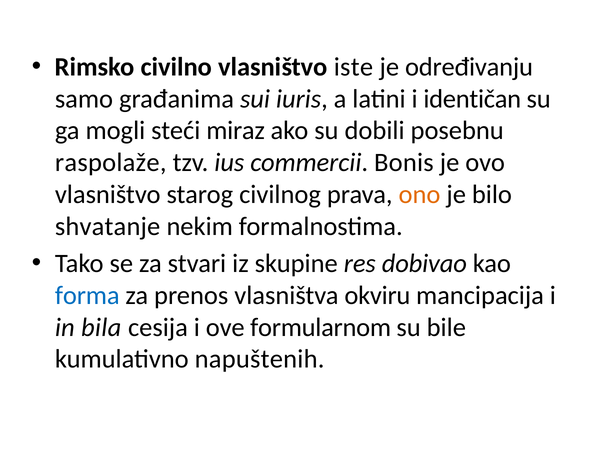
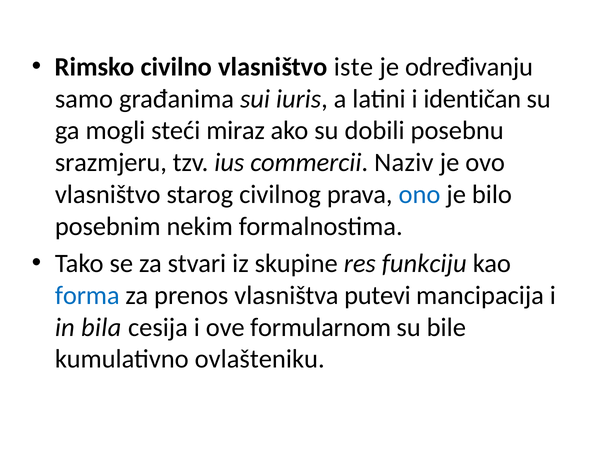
raspolaže: raspolaže -> srazmjeru
Bonis: Bonis -> Naziv
ono colour: orange -> blue
shvatanje: shvatanje -> posebnim
dobivao: dobivao -> funkciju
okviru: okviru -> putevi
napuštenih: napuštenih -> ovlašteniku
